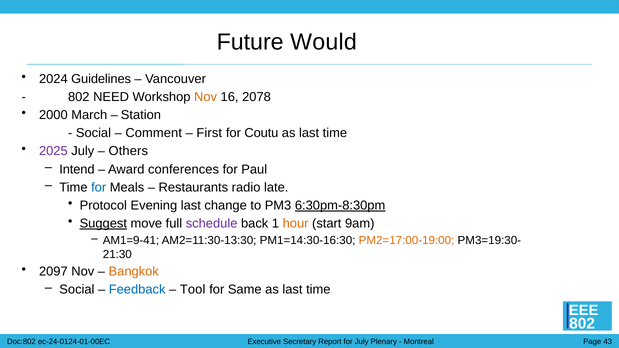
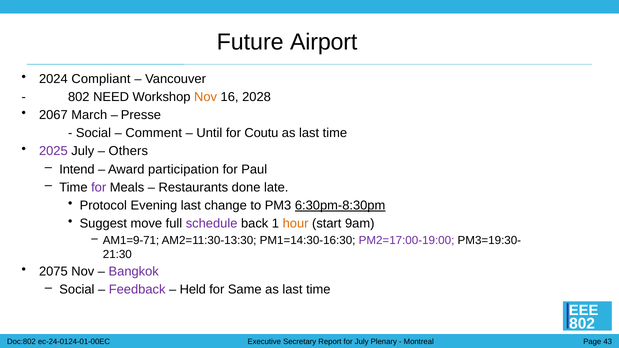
Would: Would -> Airport
Guidelines: Guidelines -> Compliant
2078: 2078 -> 2028
2000: 2000 -> 2067
Station: Station -> Presse
First: First -> Until
conferences: conferences -> participation
for at (99, 187) colour: blue -> purple
radio: radio -> done
Suggest underline: present -> none
AM1=9-41: AM1=9-41 -> AM1=9-71
PM2=17:00-19:00 colour: orange -> purple
2097: 2097 -> 2075
Bangkok colour: orange -> purple
Feedback colour: blue -> purple
Tool: Tool -> Held
